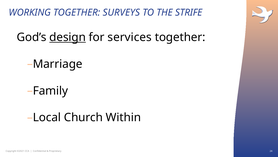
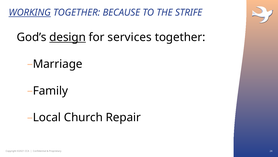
WORKING underline: none -> present
SURVEYS: SURVEYS -> BECAUSE
Within: Within -> Repair
